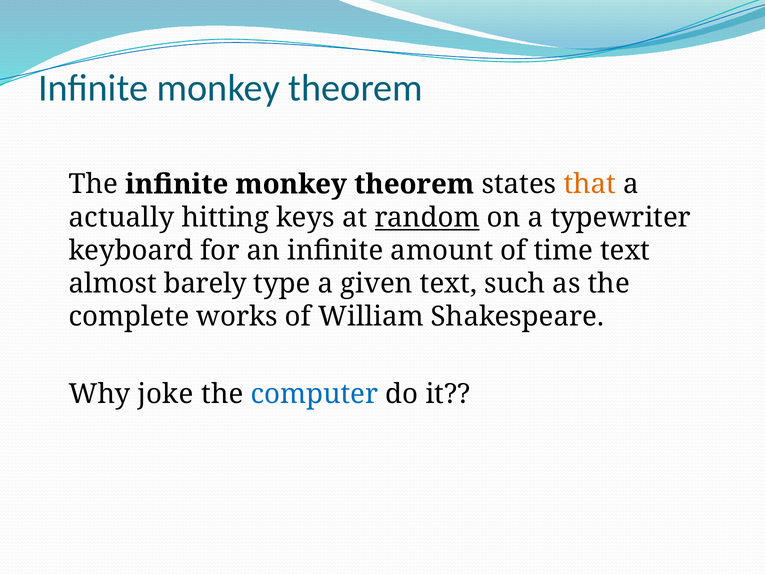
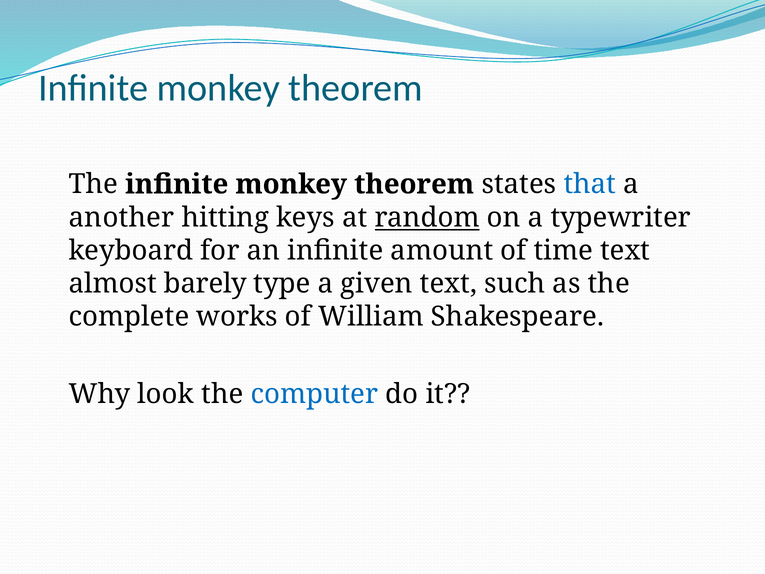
that colour: orange -> blue
actually: actually -> another
joke: joke -> look
